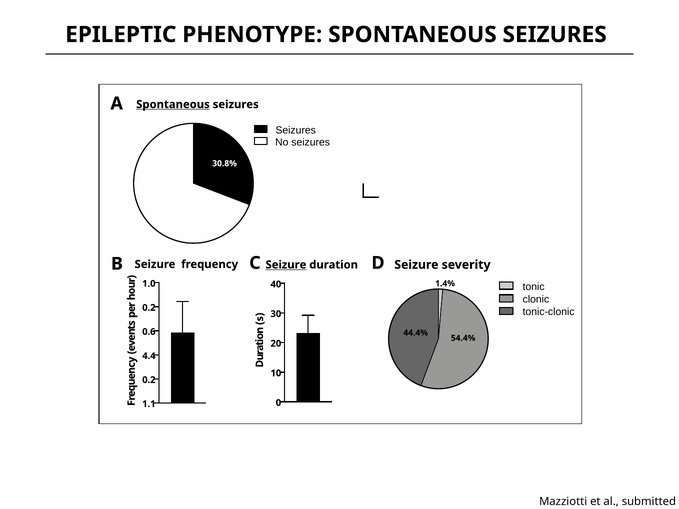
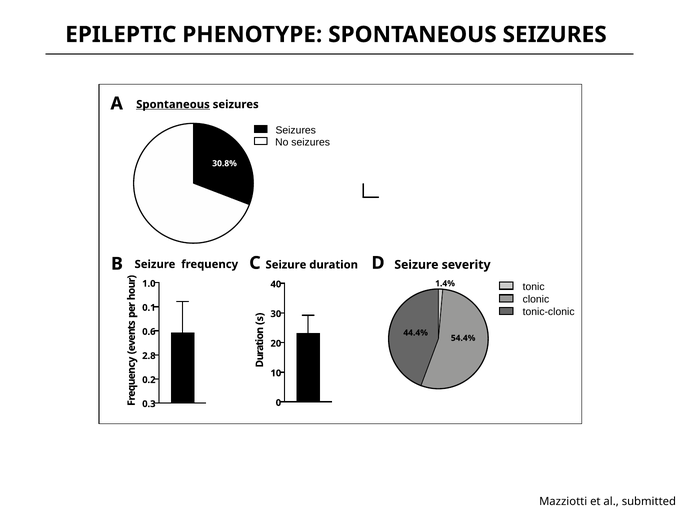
Seizure at (286, 265) underline: present -> none
0.2 at (149, 308): 0.2 -> 0.1
4.4: 4.4 -> 2.8
1.1: 1.1 -> 0.3
